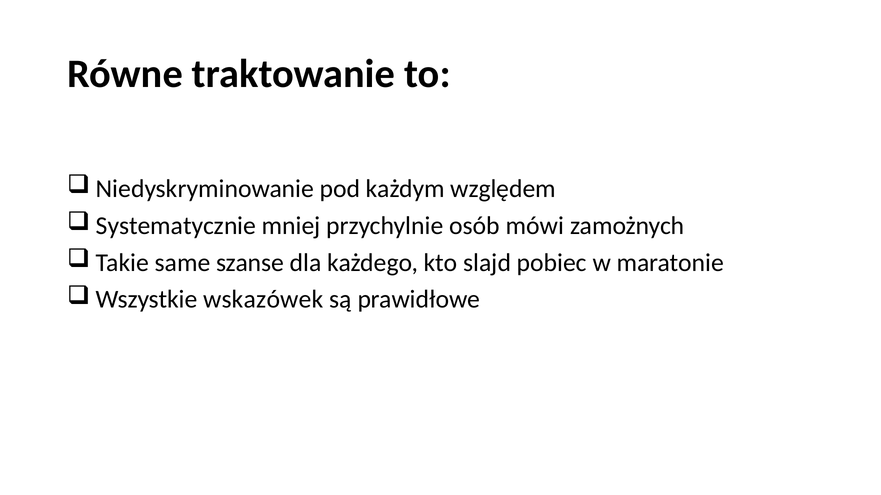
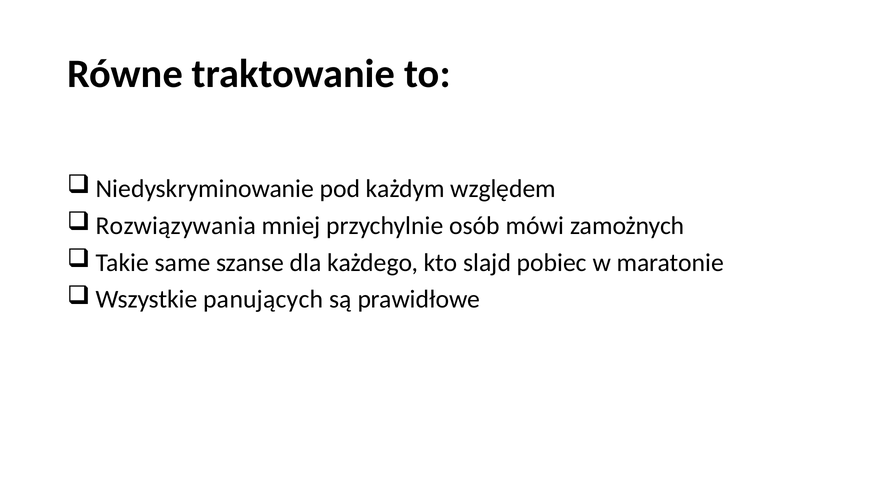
Systematycznie: Systematycznie -> Rozwiązywania
wskazówek: wskazówek -> panujących
